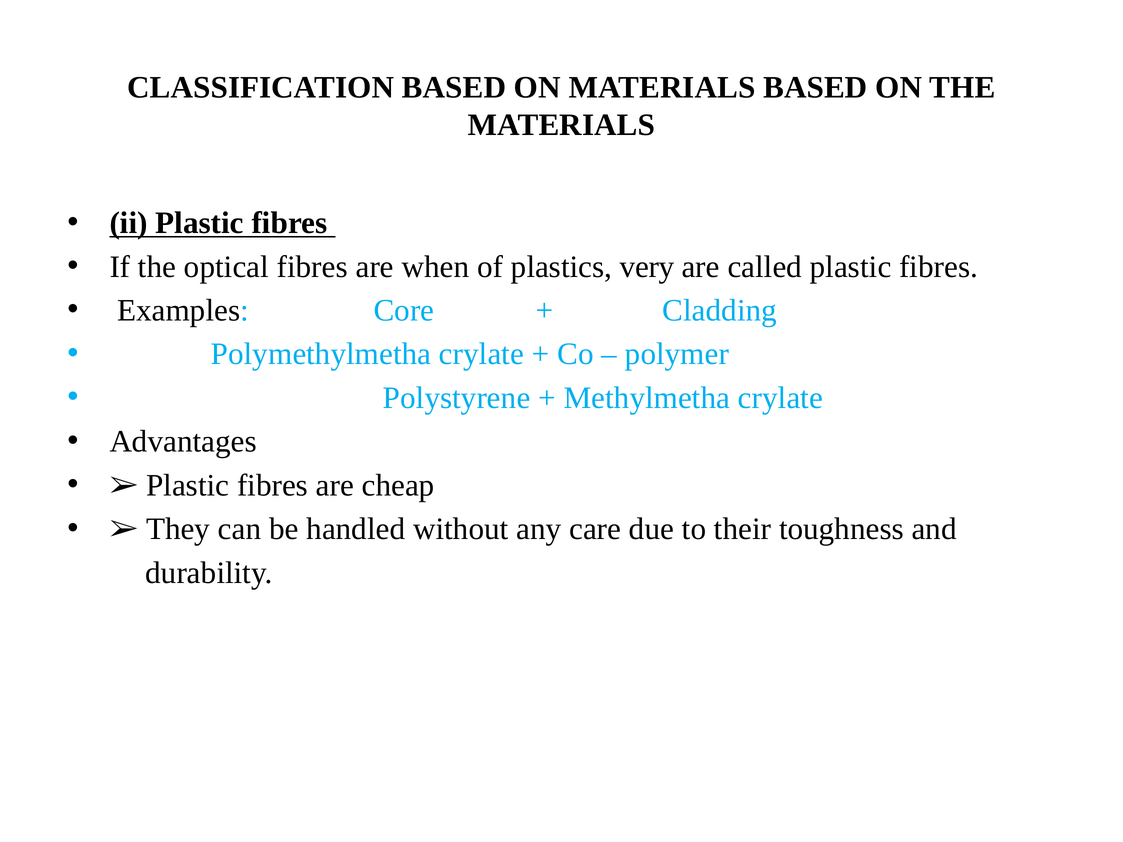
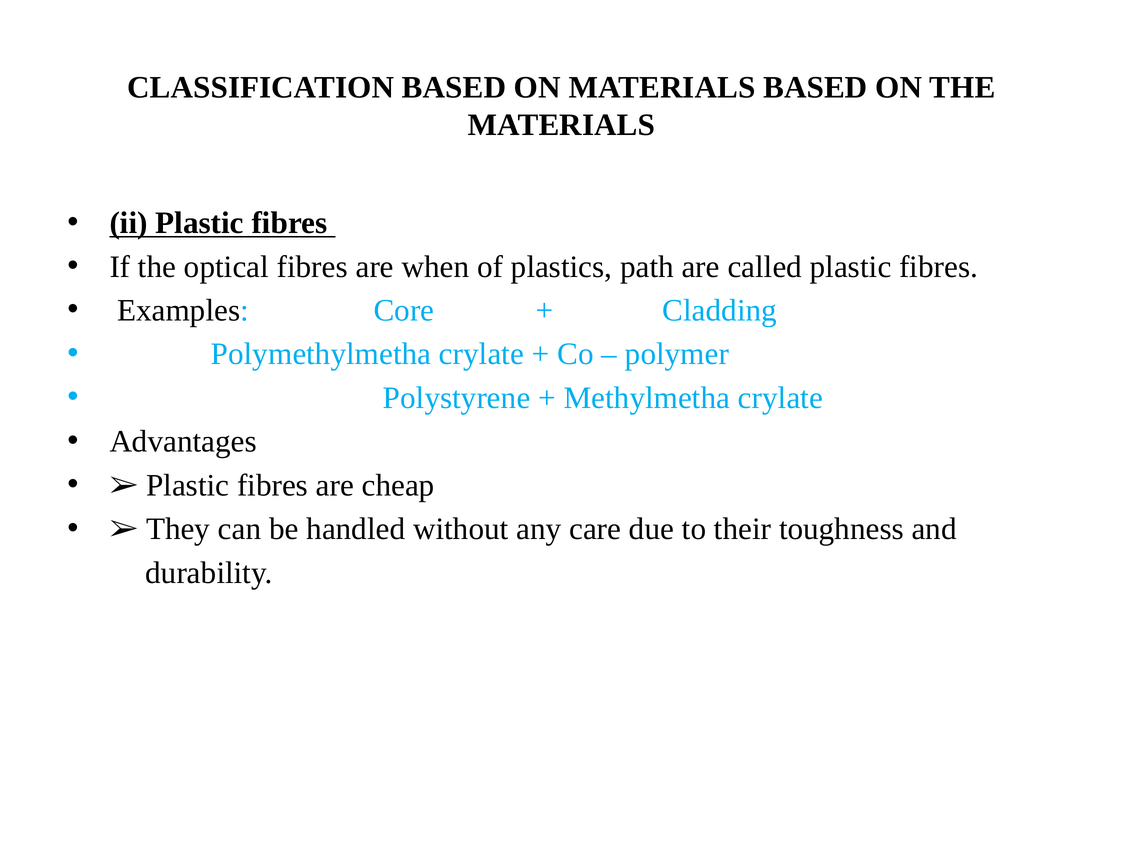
very: very -> path
